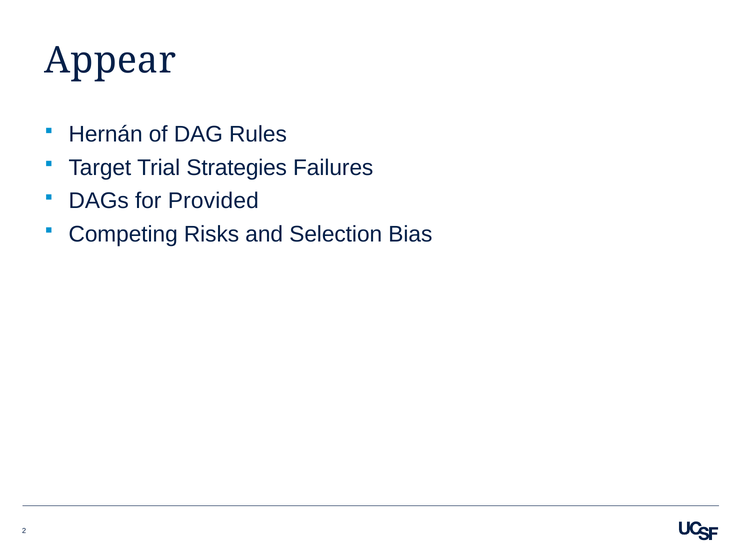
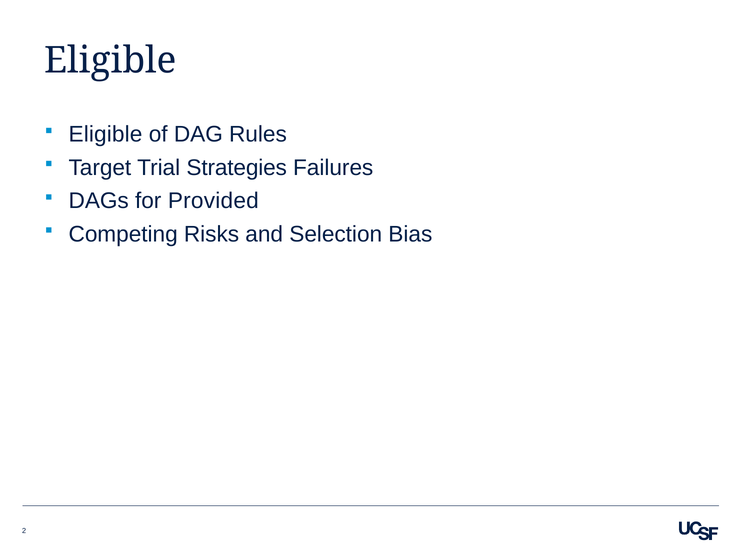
Appear at (110, 60): Appear -> Eligible
Hernán at (106, 135): Hernán -> Eligible
